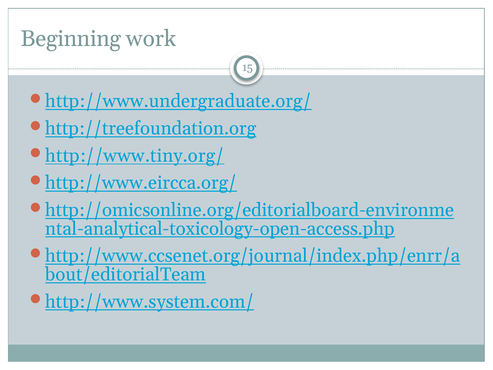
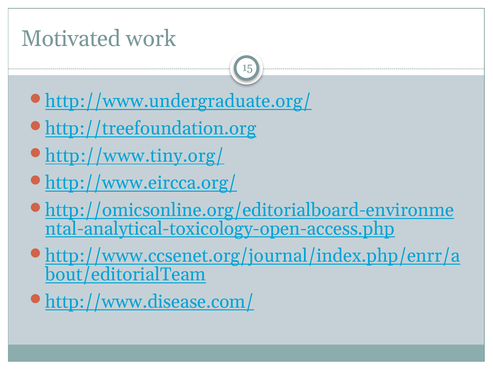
Beginning: Beginning -> Motivated
http://www.system.com/: http://www.system.com/ -> http://www.disease.com/
